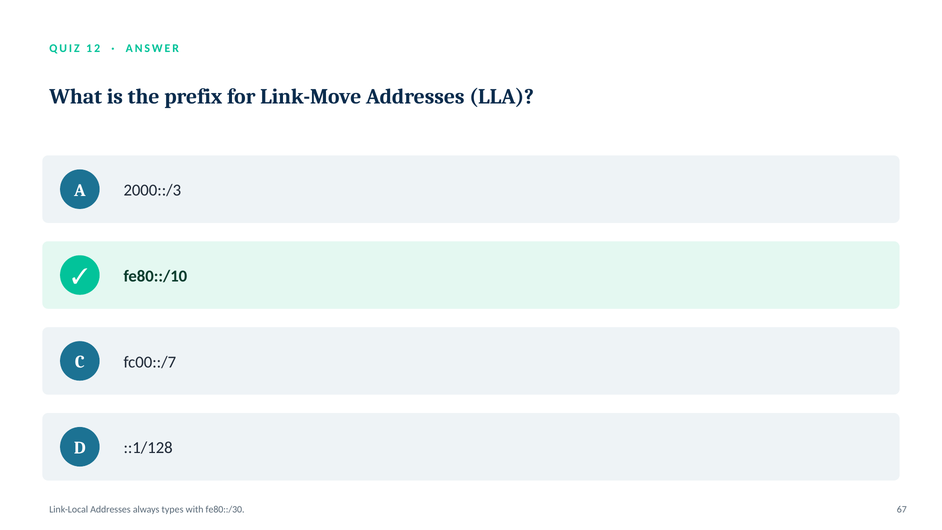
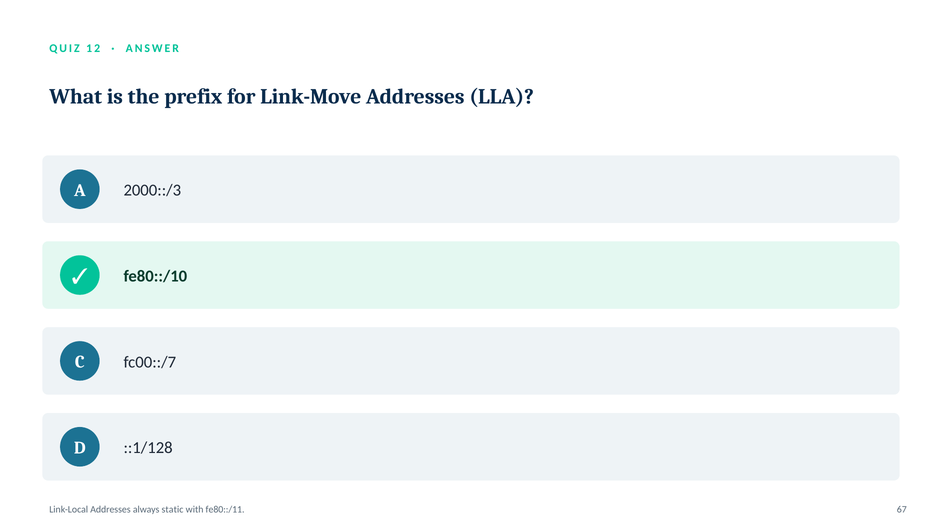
types: types -> static
fe80::/30: fe80::/30 -> fe80::/11
